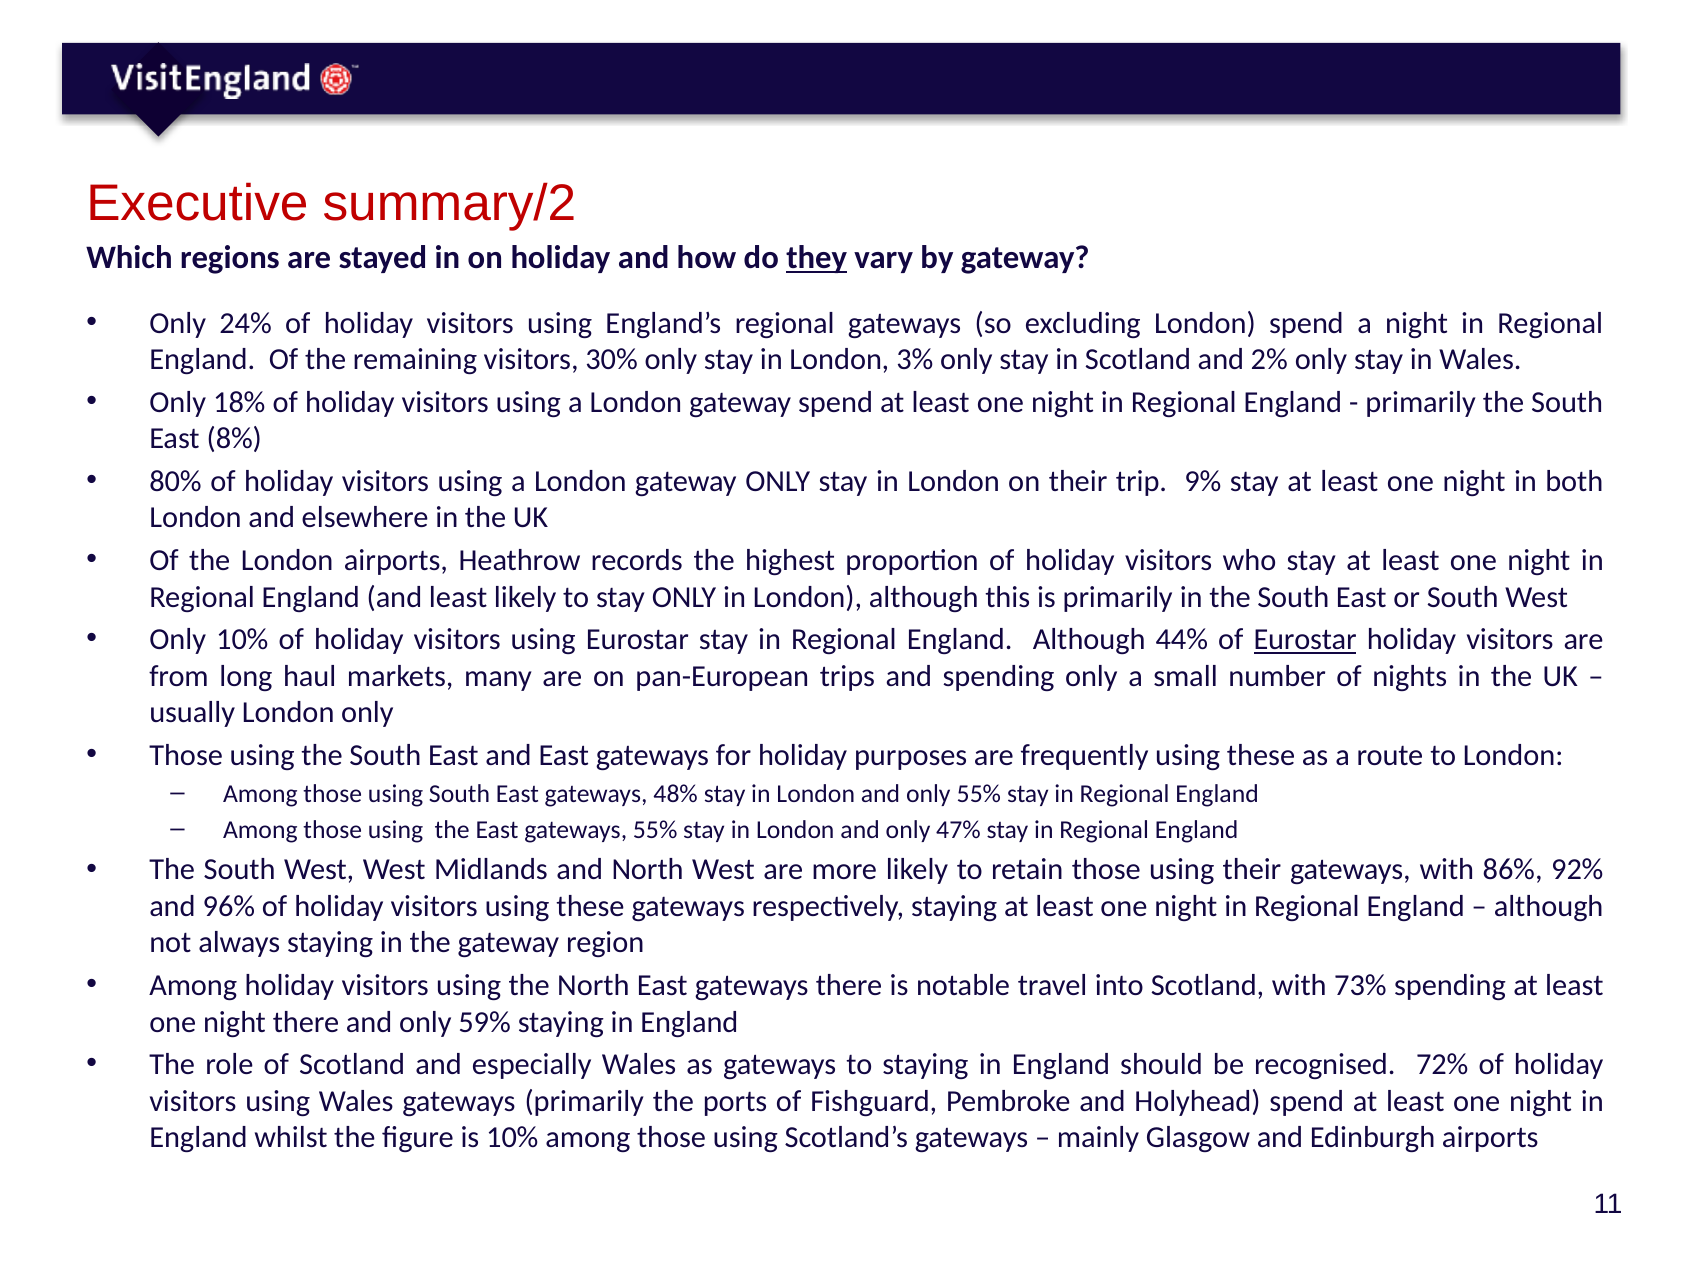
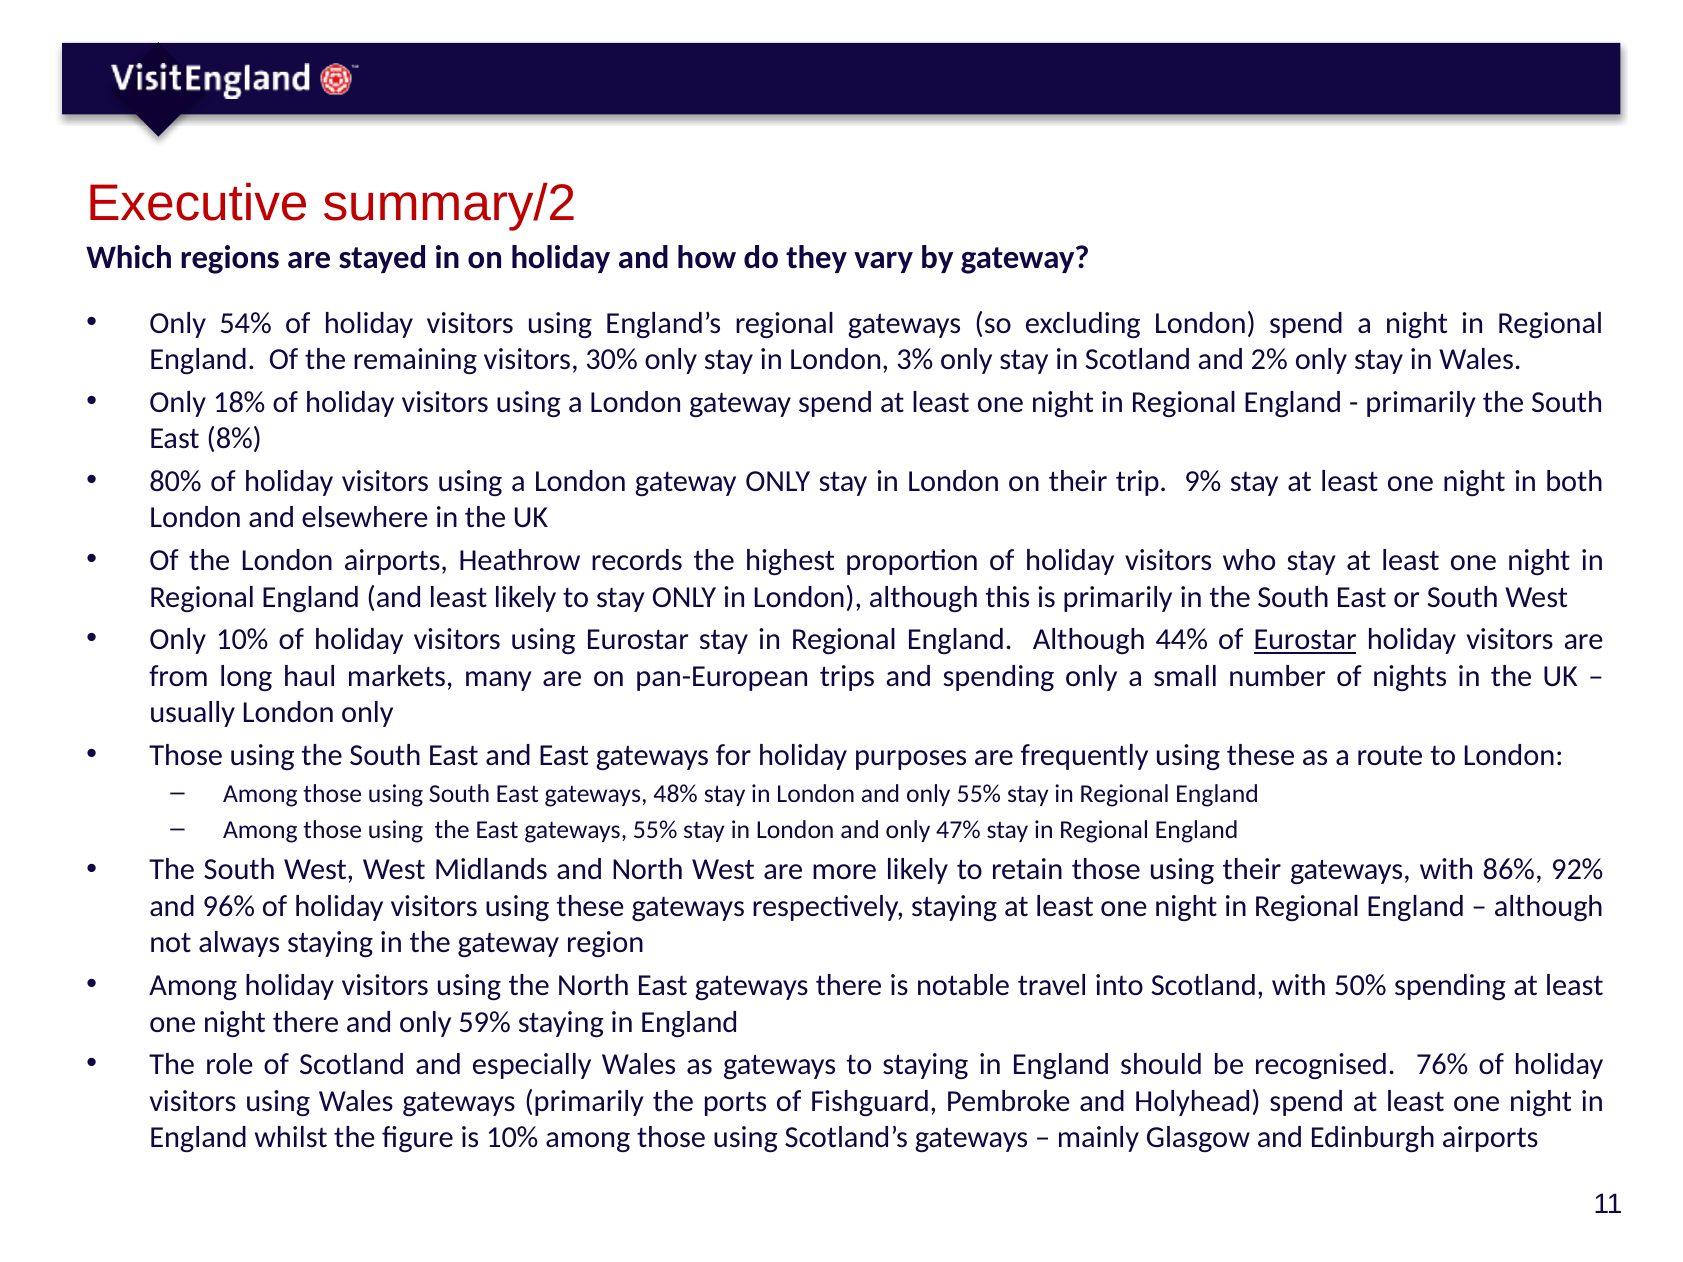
they underline: present -> none
24%: 24% -> 54%
73%: 73% -> 50%
72%: 72% -> 76%
